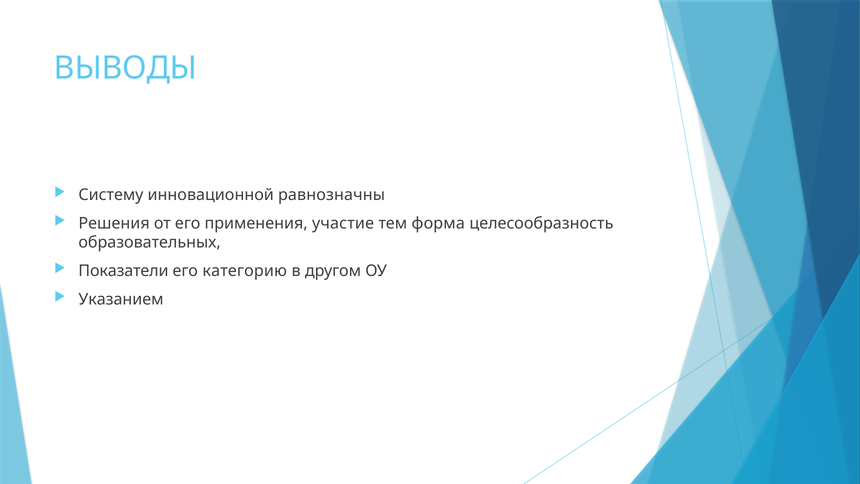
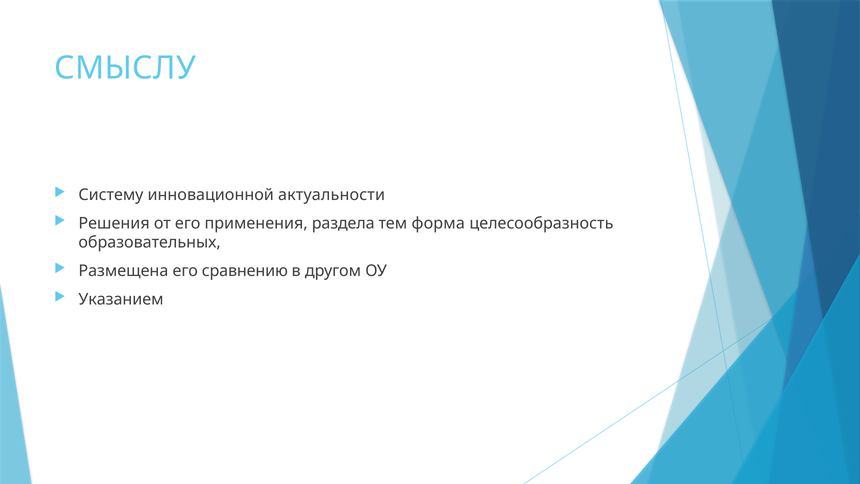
ВЫВОДЫ: ВЫВОДЫ -> СМЫСЛУ
равнозначны: равнозначны -> актуальности
участие: участие -> раздела
Показатели: Показатели -> Размещена
категорию: категорию -> сравнению
